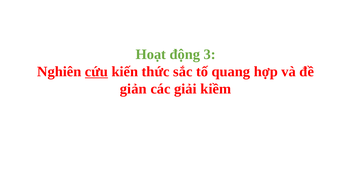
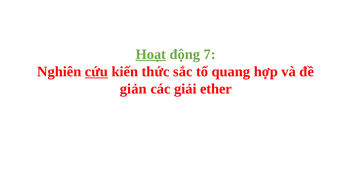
Hoạt underline: none -> present
3: 3 -> 7
kiềm: kiềm -> ether
